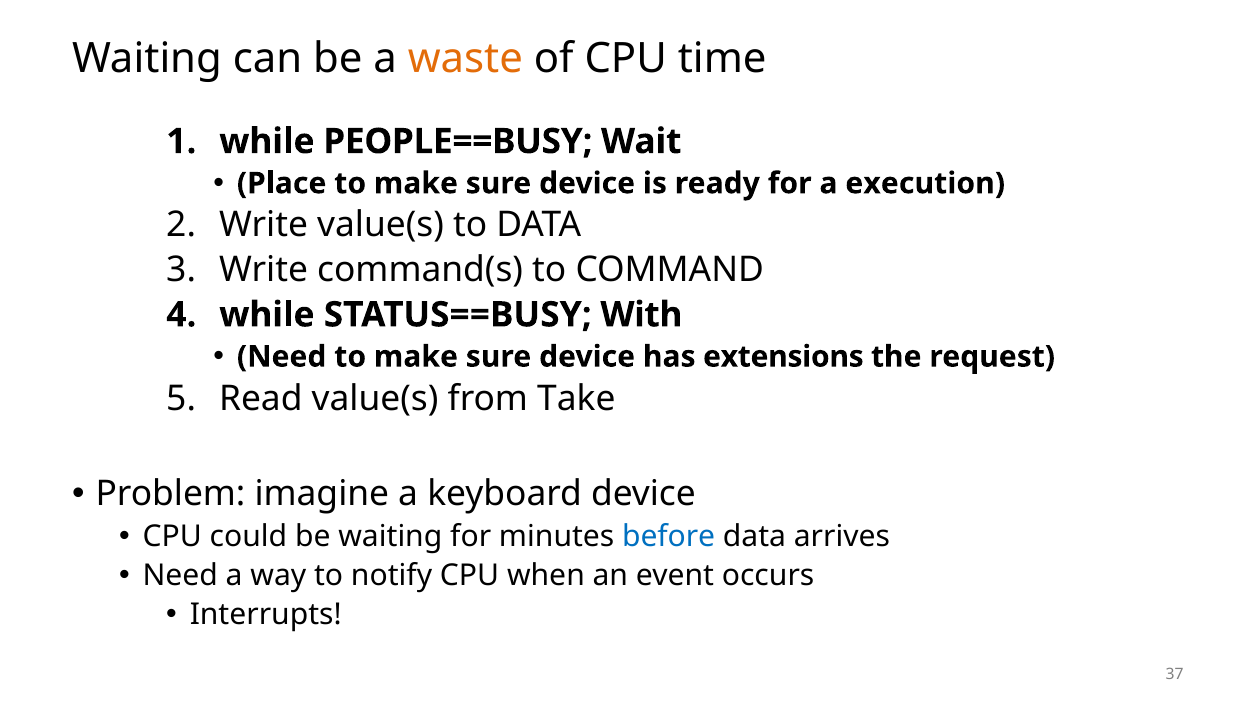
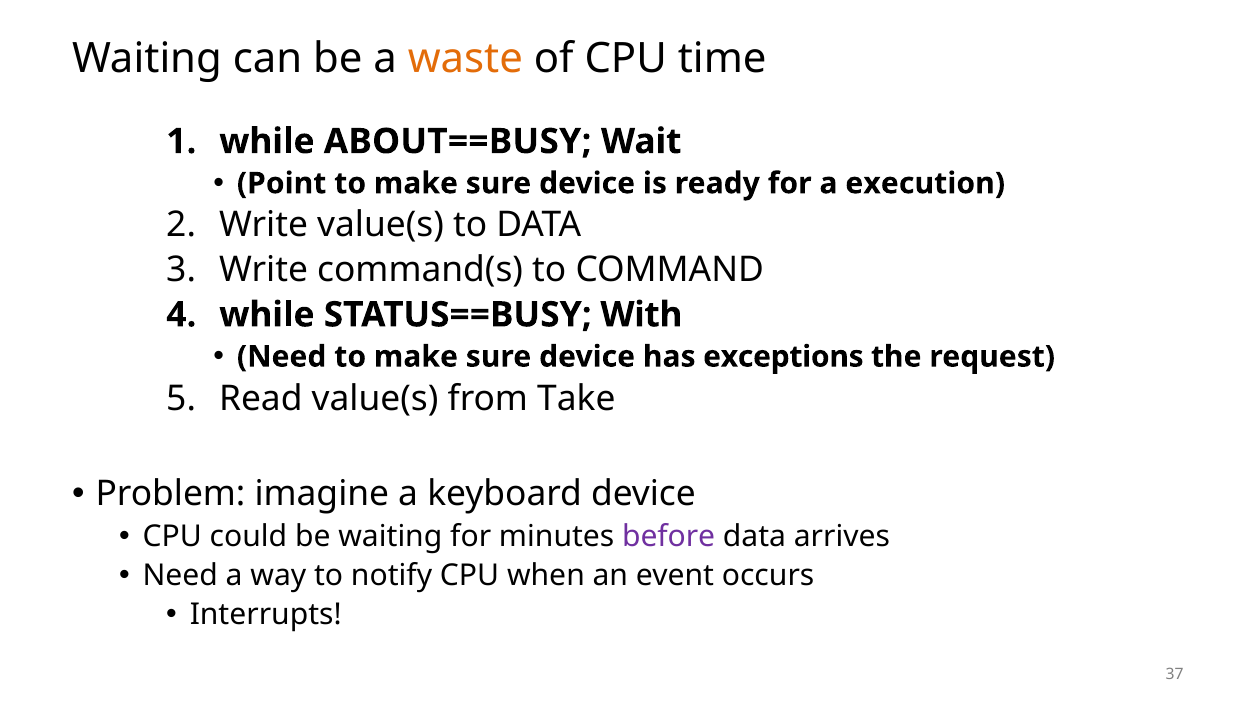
PEOPLE==BUSY: PEOPLE==BUSY -> ABOUT==BUSY
Place: Place -> Point
extensions: extensions -> exceptions
before colour: blue -> purple
